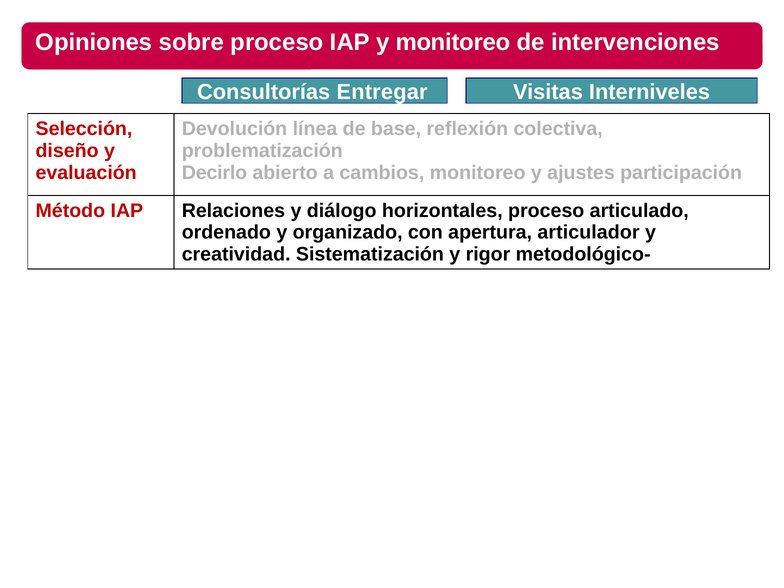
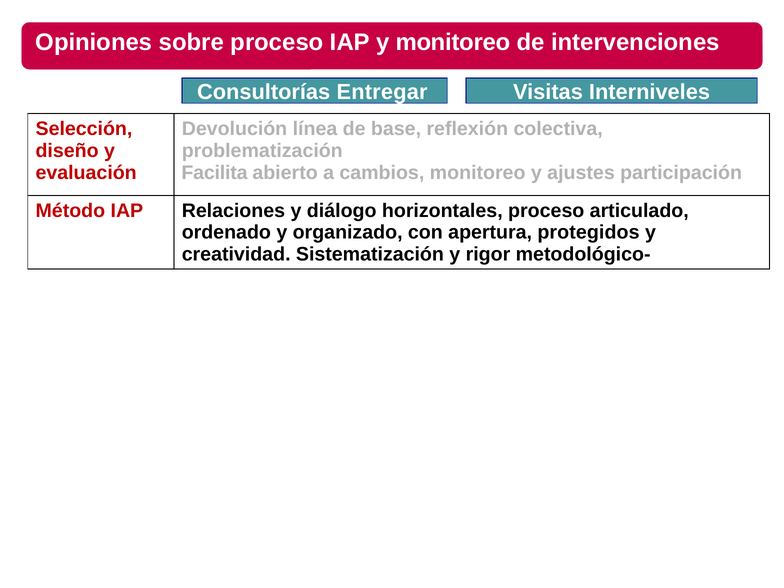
Decirlo: Decirlo -> Facilita
articulador: articulador -> protegidos
